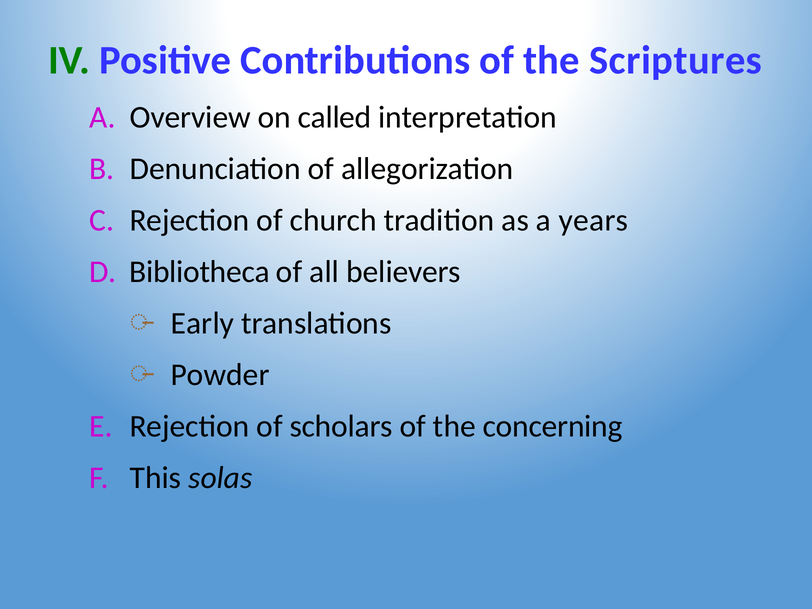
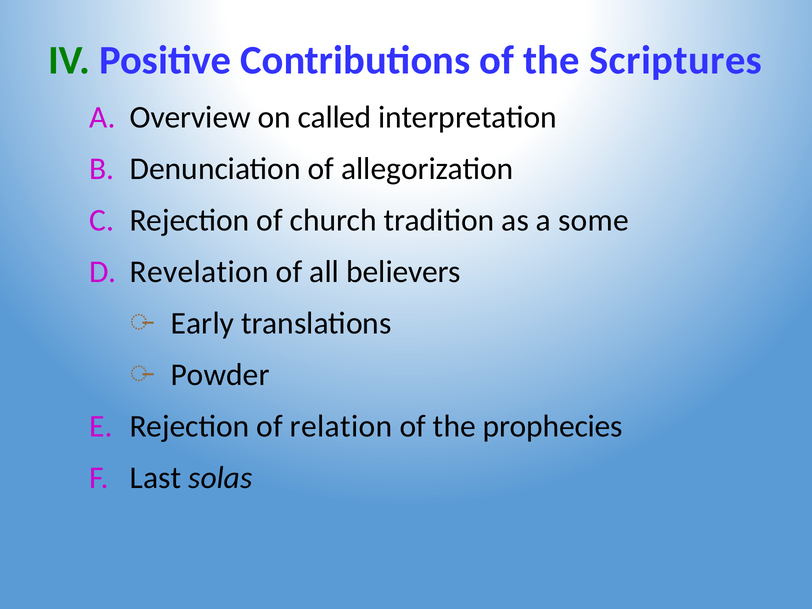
years: years -> some
Bibliotheca: Bibliotheca -> Revelation
scholars: scholars -> relation
concerning: concerning -> prophecies
This: This -> Last
